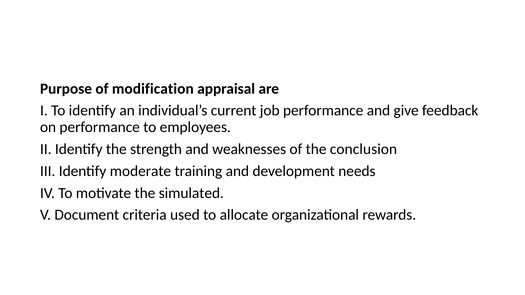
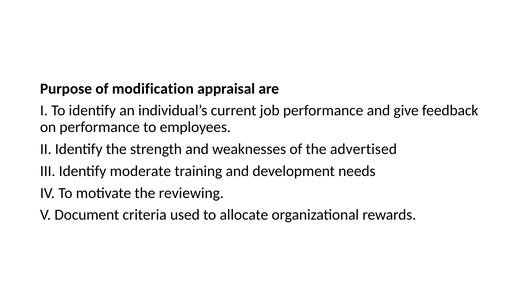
conclusion: conclusion -> advertised
simulated: simulated -> reviewing
